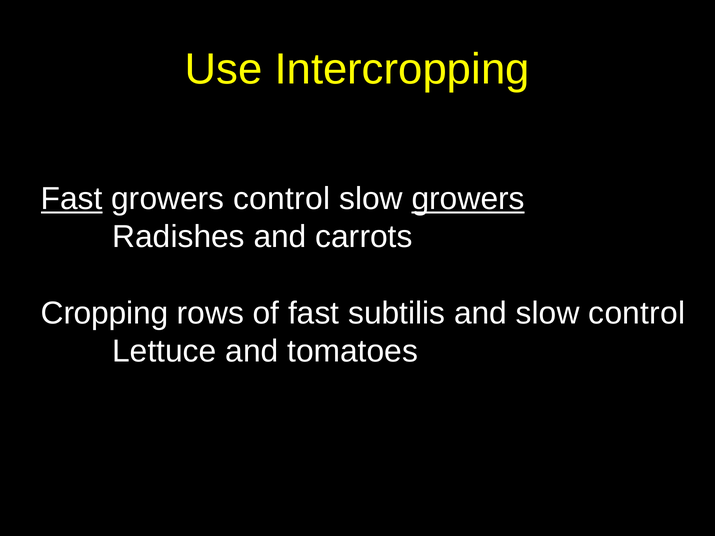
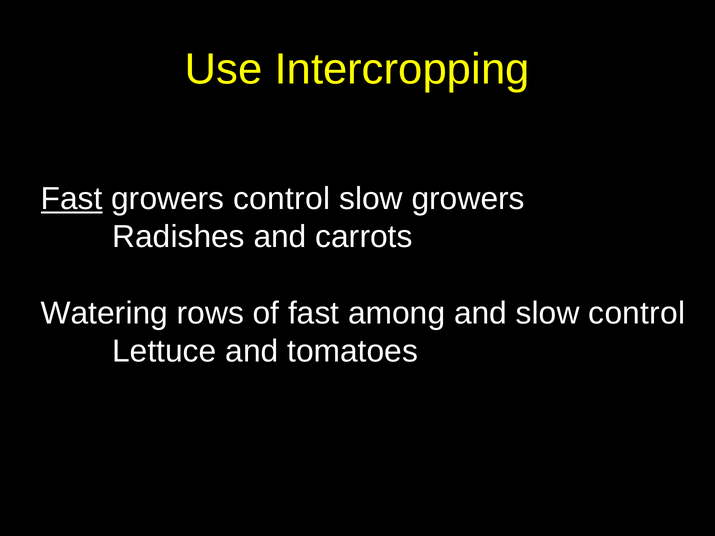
growers at (468, 199) underline: present -> none
Cropping: Cropping -> Watering
subtilis: subtilis -> among
